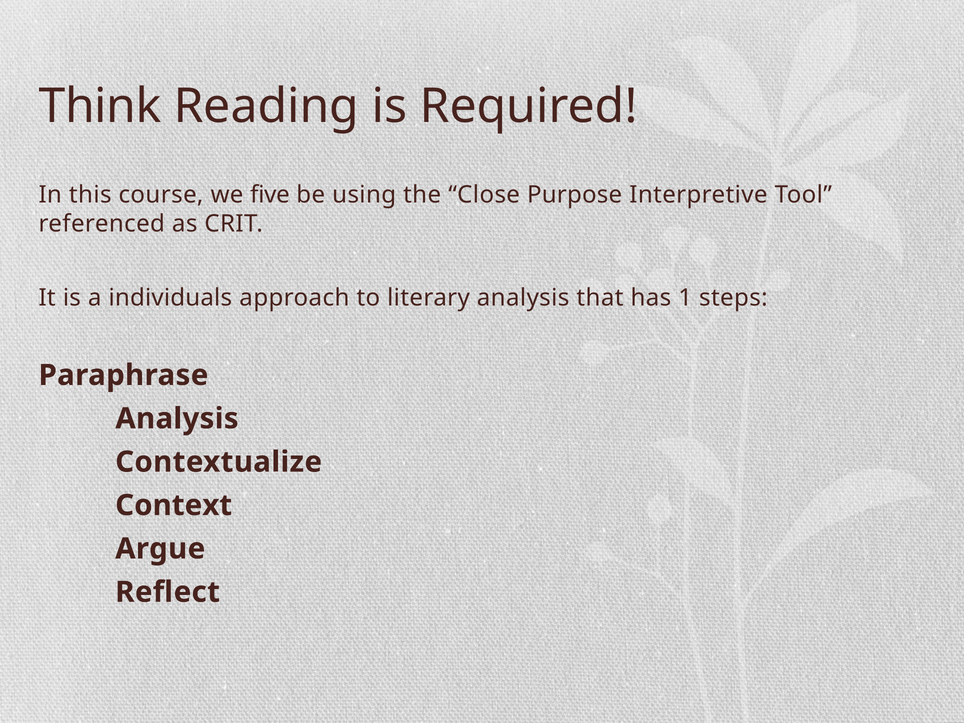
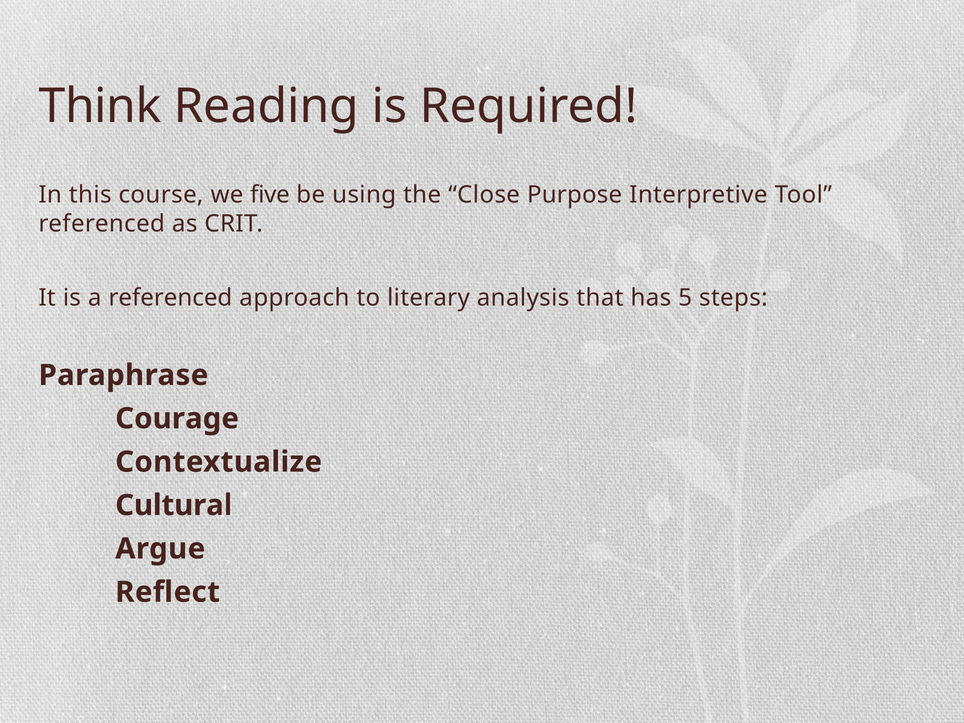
a individuals: individuals -> referenced
1: 1 -> 5
Analysis at (177, 419): Analysis -> Courage
Context: Context -> Cultural
